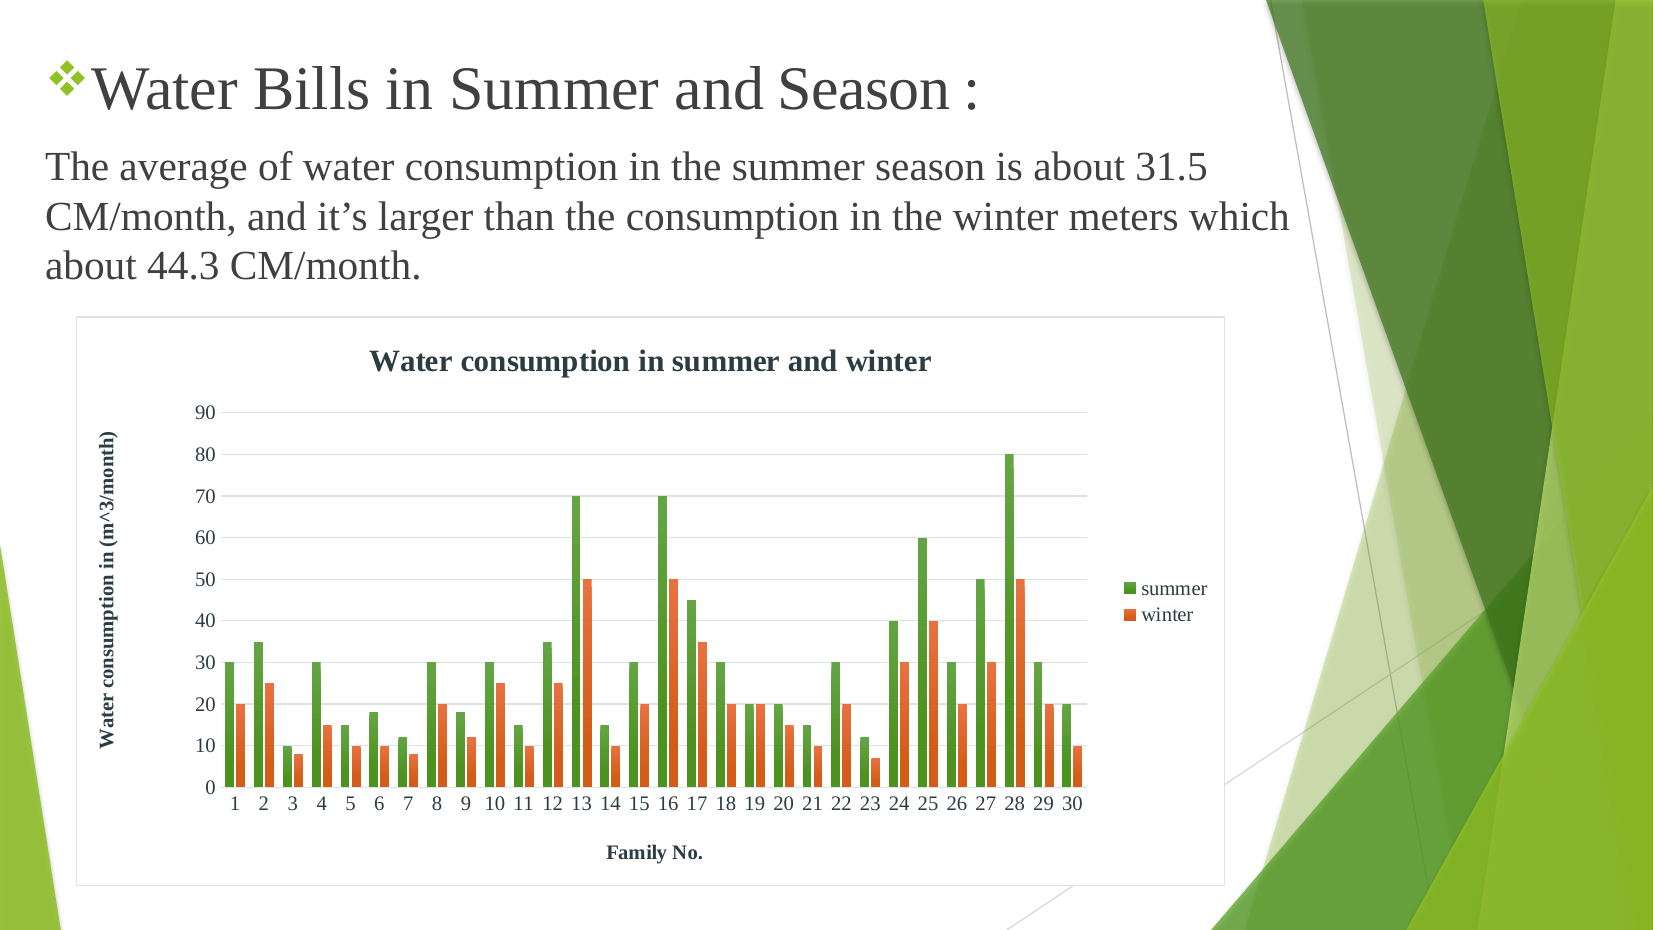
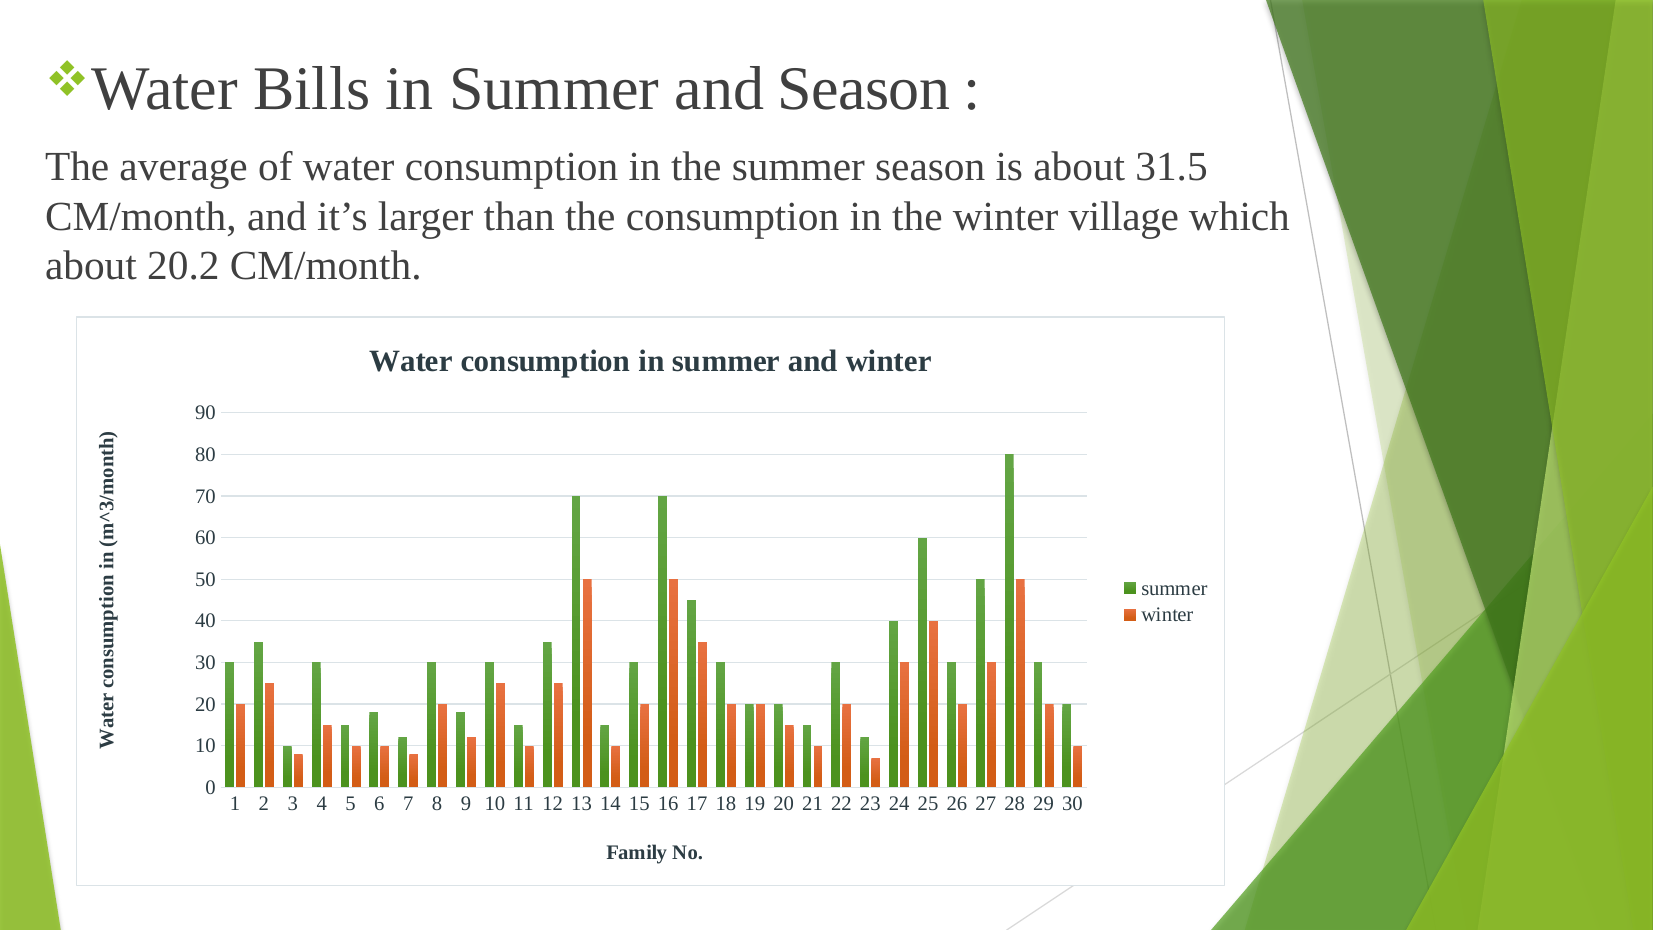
meters: meters -> village
44.3: 44.3 -> 20.2
